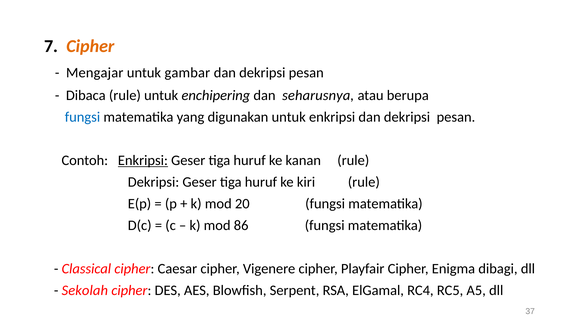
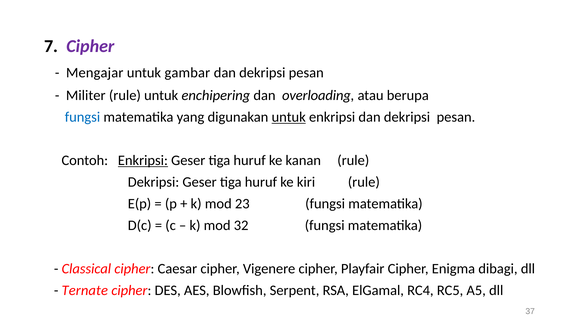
Cipher at (90, 46) colour: orange -> purple
Dibaca: Dibaca -> Militer
seharusnya: seharusnya -> overloading
untuk at (289, 117) underline: none -> present
20: 20 -> 23
86: 86 -> 32
Sekolah: Sekolah -> Ternate
